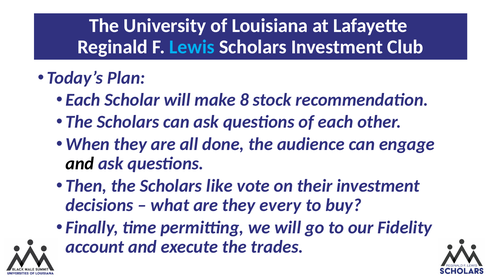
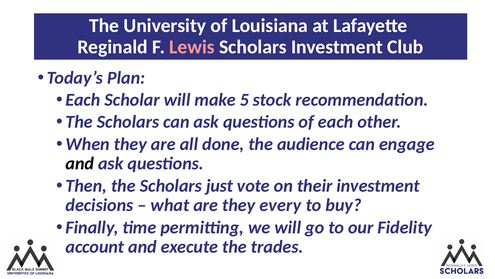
Lewis colour: light blue -> pink
8: 8 -> 5
like: like -> just
